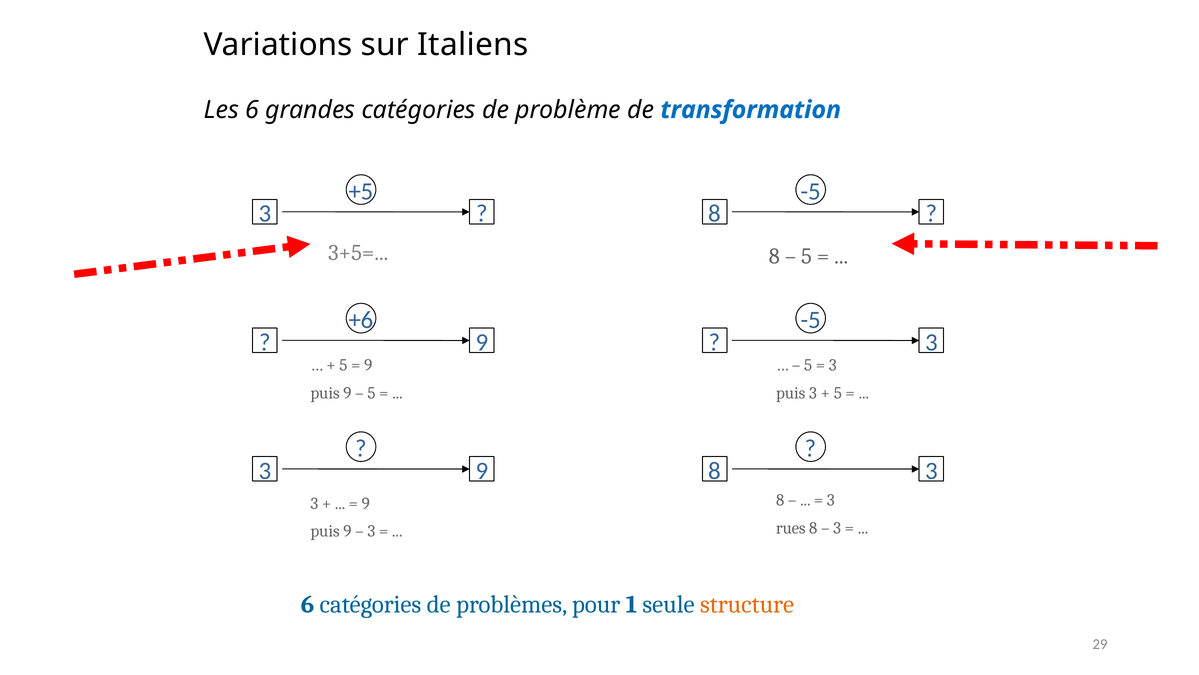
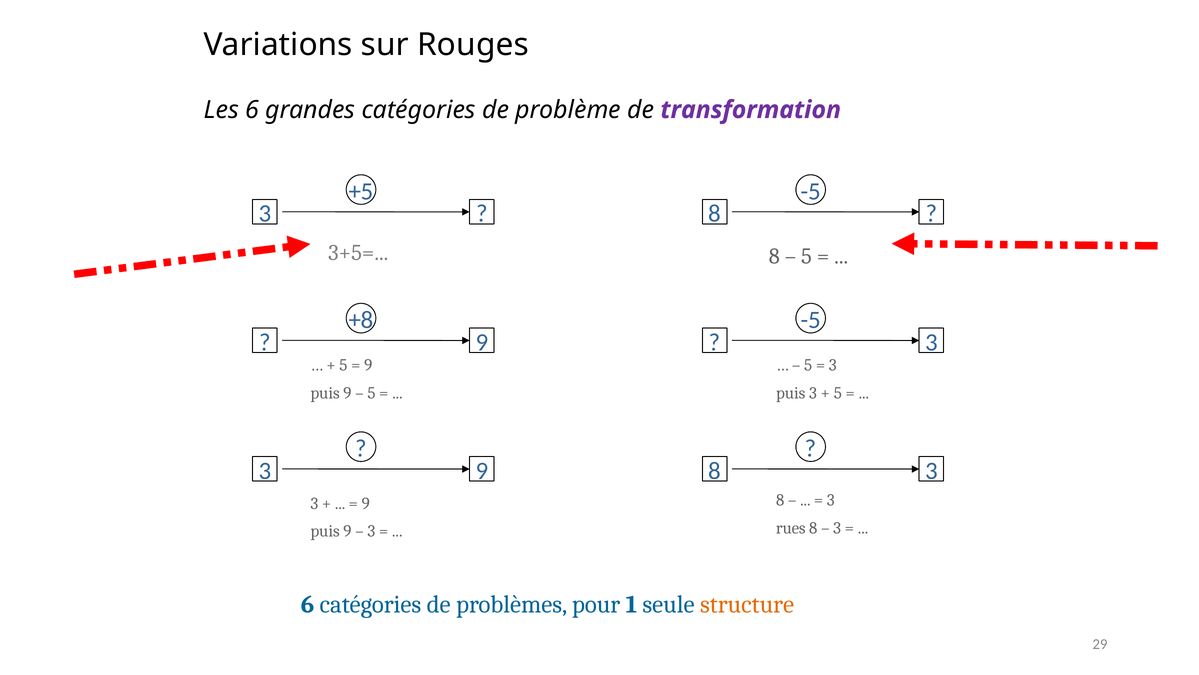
Italiens: Italiens -> Rouges
transformation colour: blue -> purple
+6: +6 -> +8
